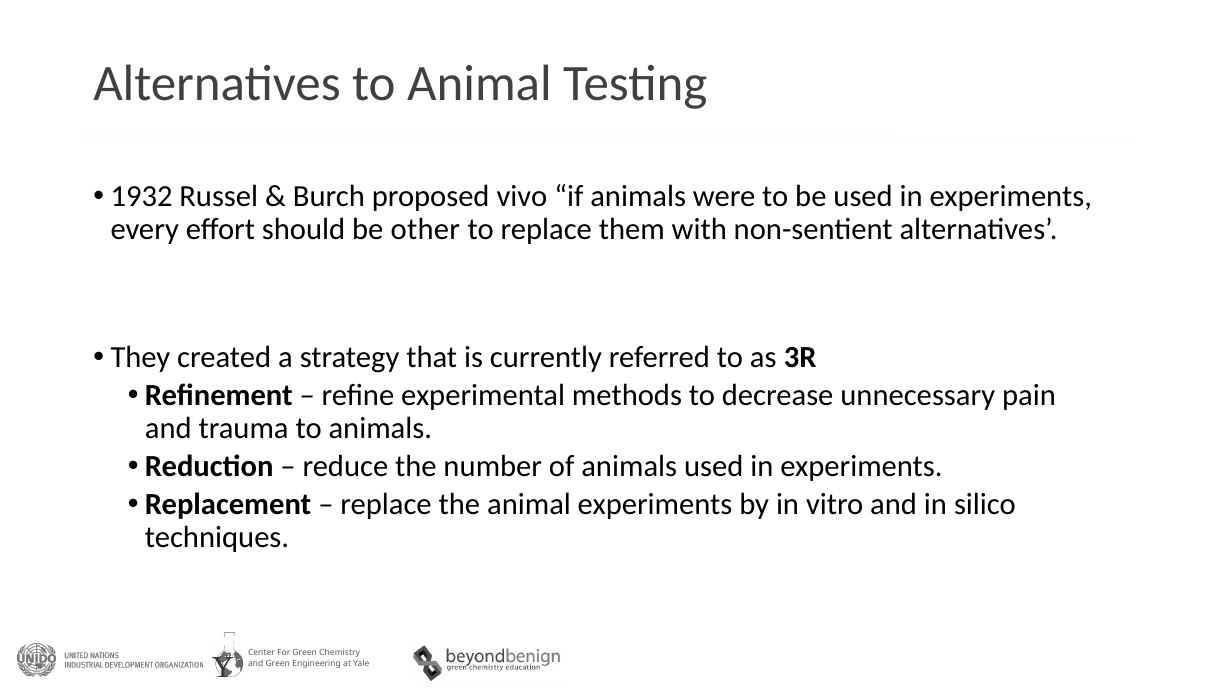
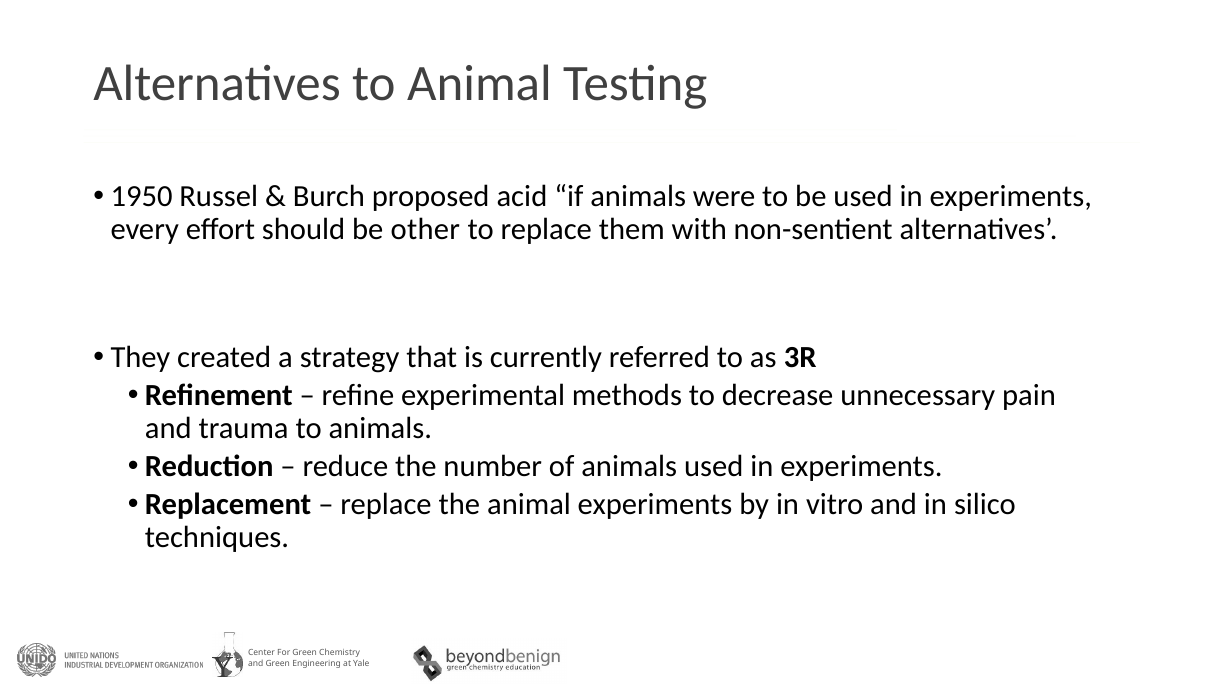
1932: 1932 -> 1950
vivo: vivo -> acid
